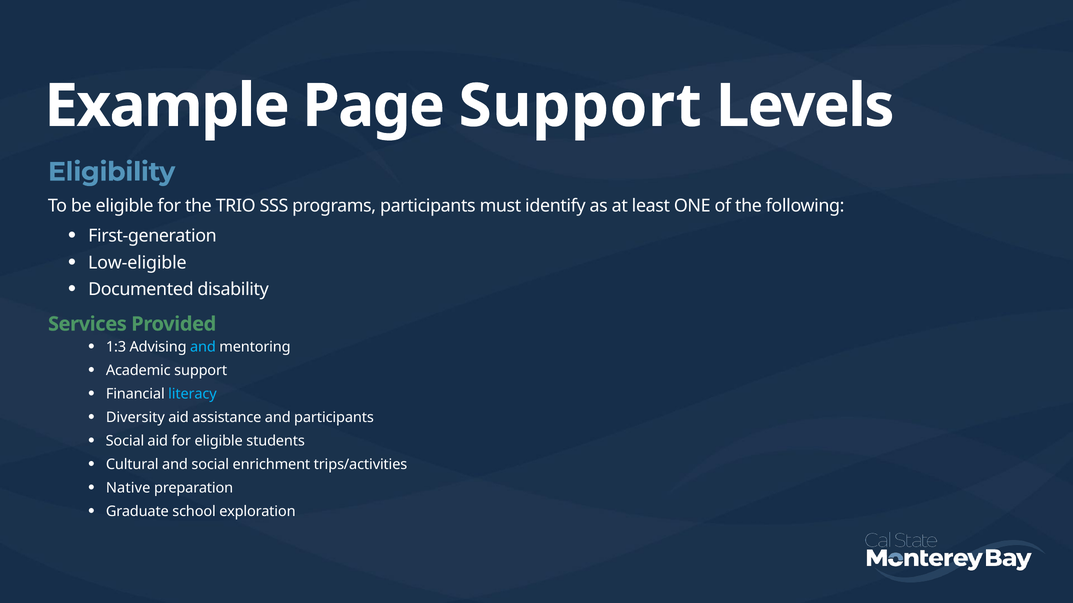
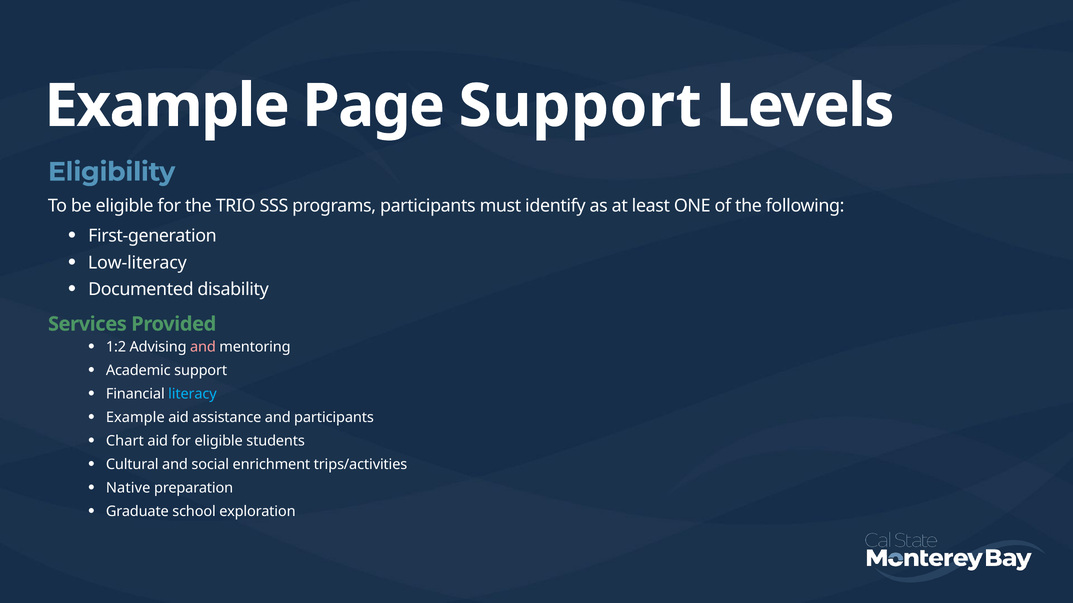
Low-eligible: Low-eligible -> Low-literacy
1:3: 1:3 -> 1:2
and at (203, 347) colour: light blue -> pink
Diversity at (135, 418): Diversity -> Example
Social at (125, 441): Social -> Chart
